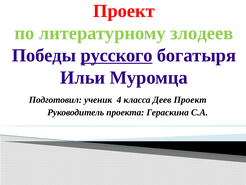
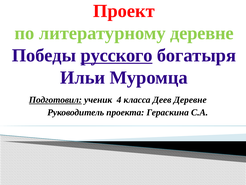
литературному злодеев: злодеев -> деревне
Подготовил underline: none -> present
Деев Проект: Проект -> Деревне
